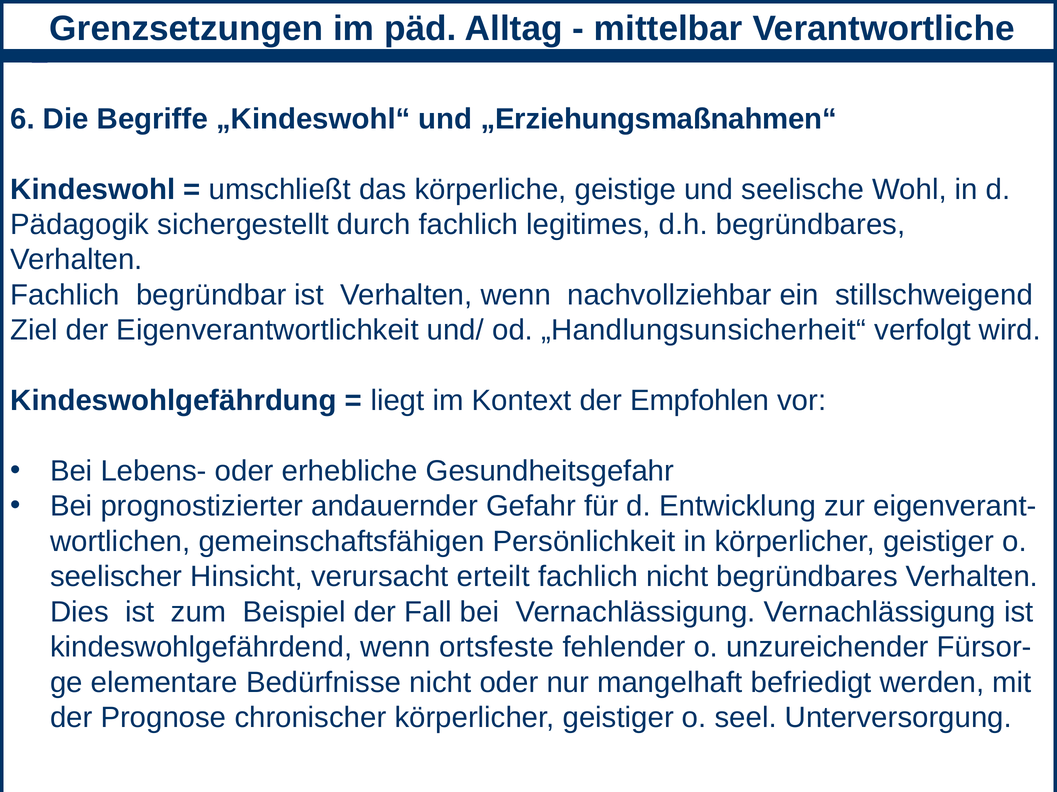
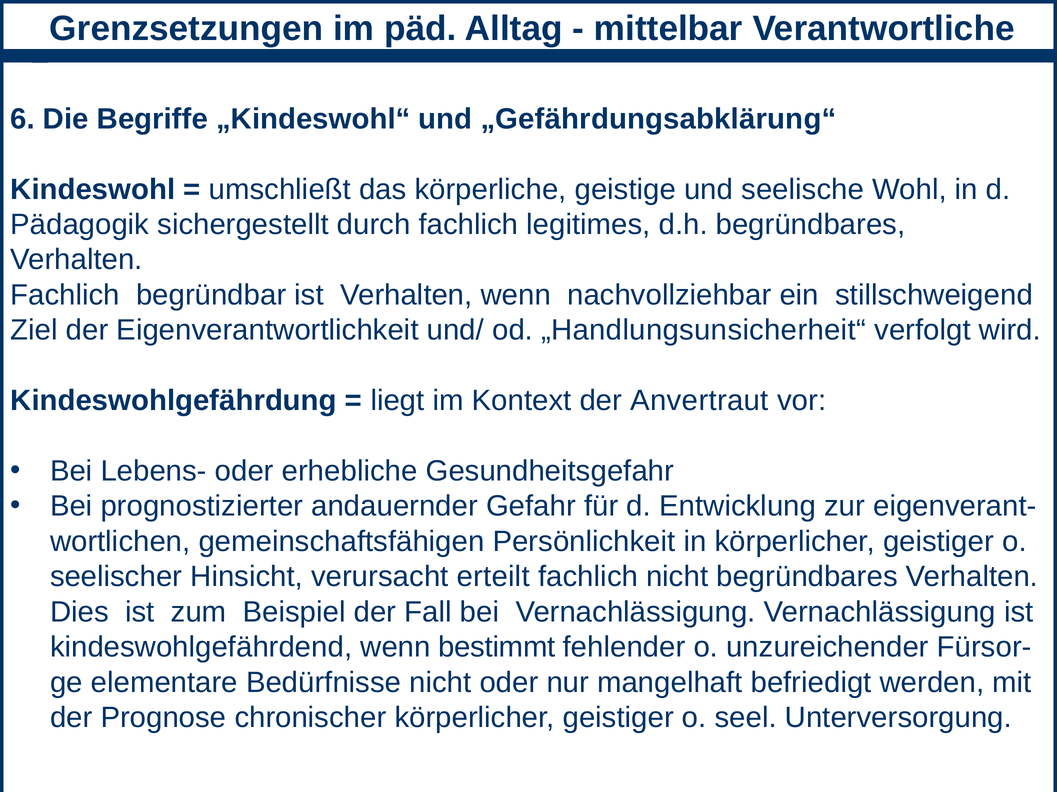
„Erziehungsmaßnahmen“: „Erziehungsmaßnahmen“ -> „Gefährdungsabklärung“
Empfohlen: Empfohlen -> Anvertraut
ortsfeste: ortsfeste -> bestimmt
